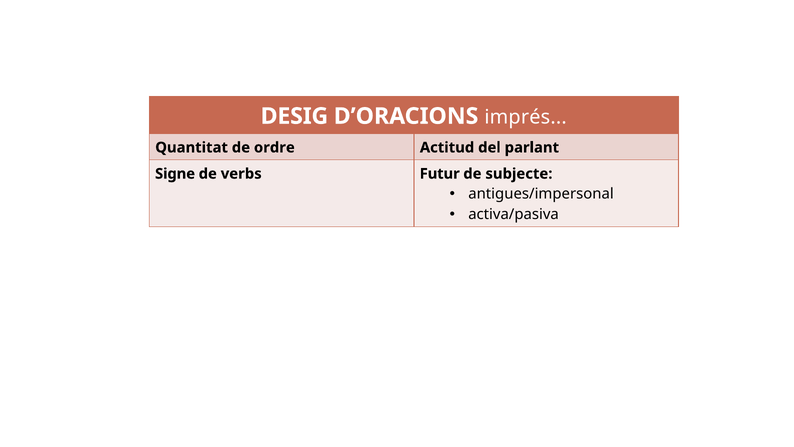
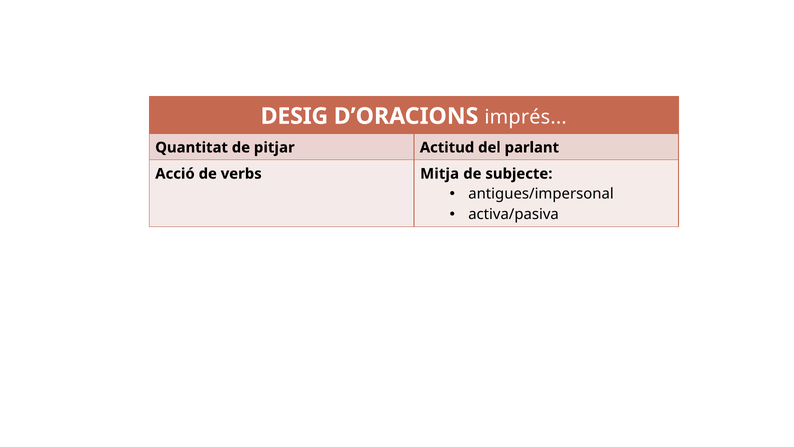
ordre: ordre -> pitjar
Signe: Signe -> Acció
Futur: Futur -> Mitja
